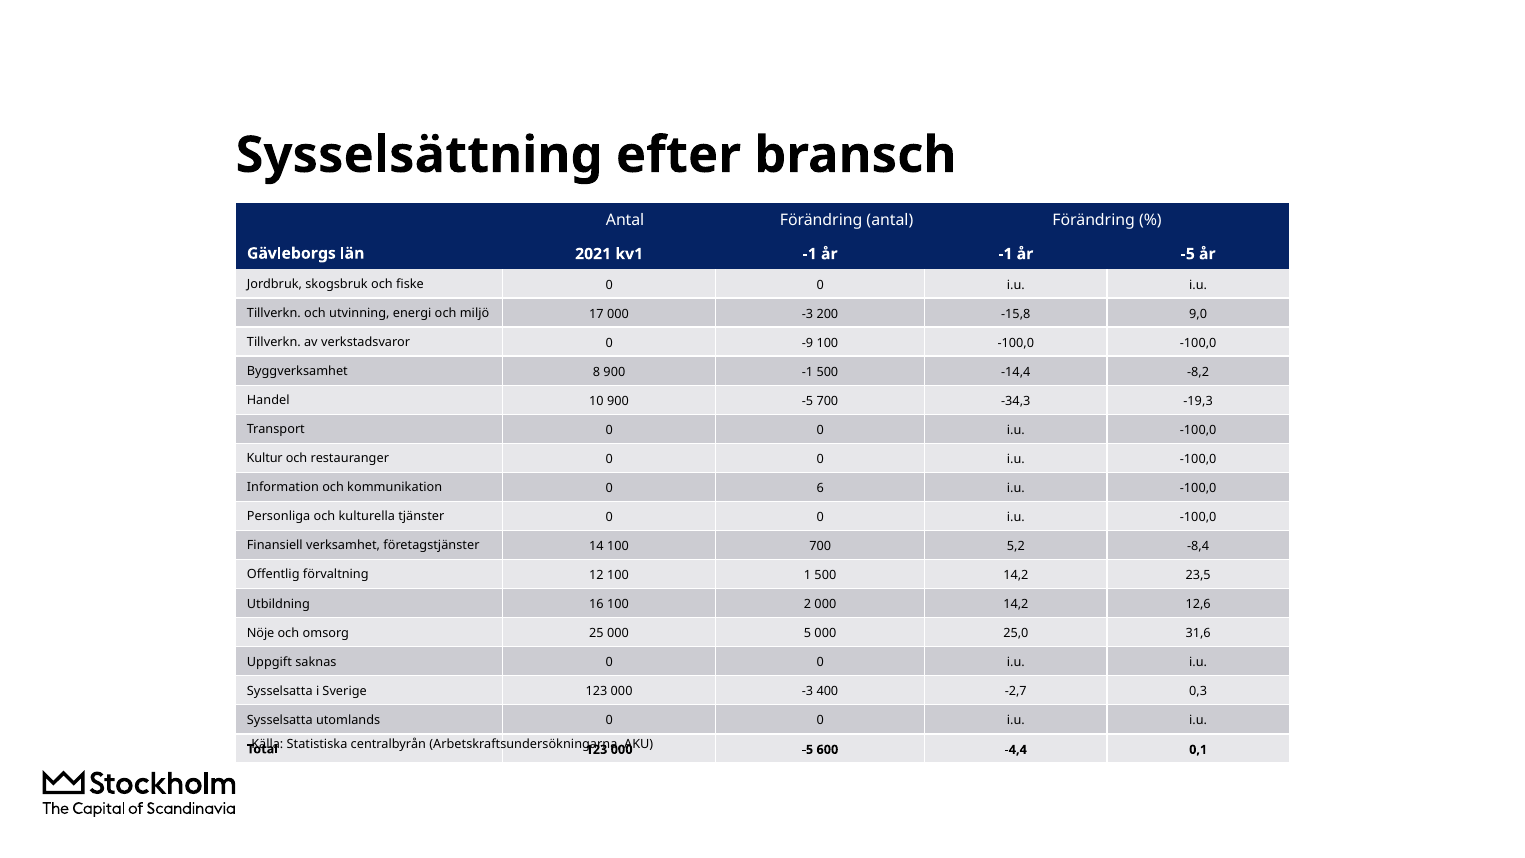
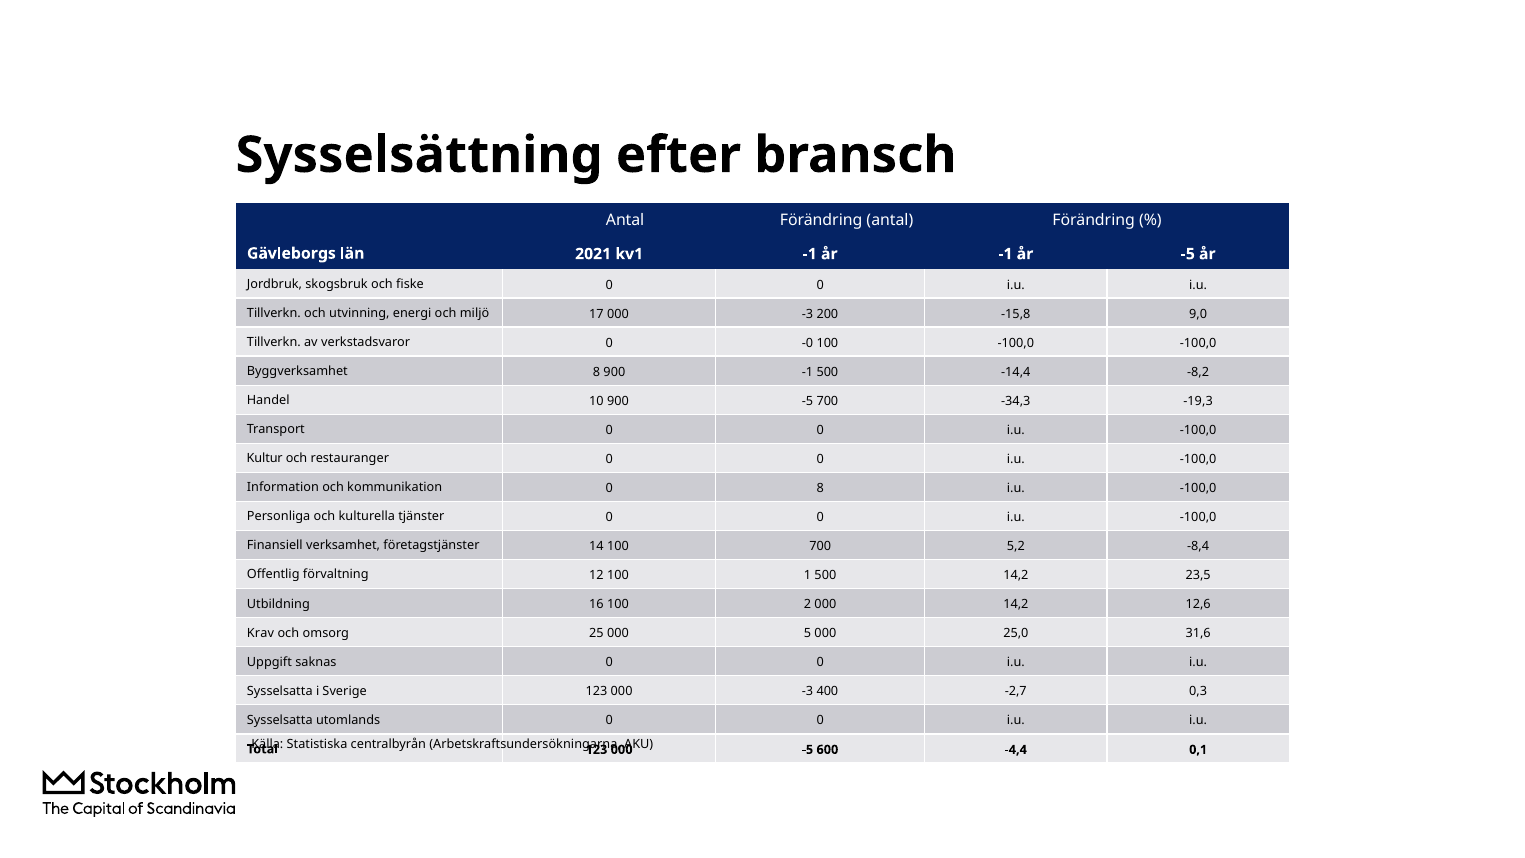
-9: -9 -> -0
0 6: 6 -> 8
Nöje: Nöje -> Krav
